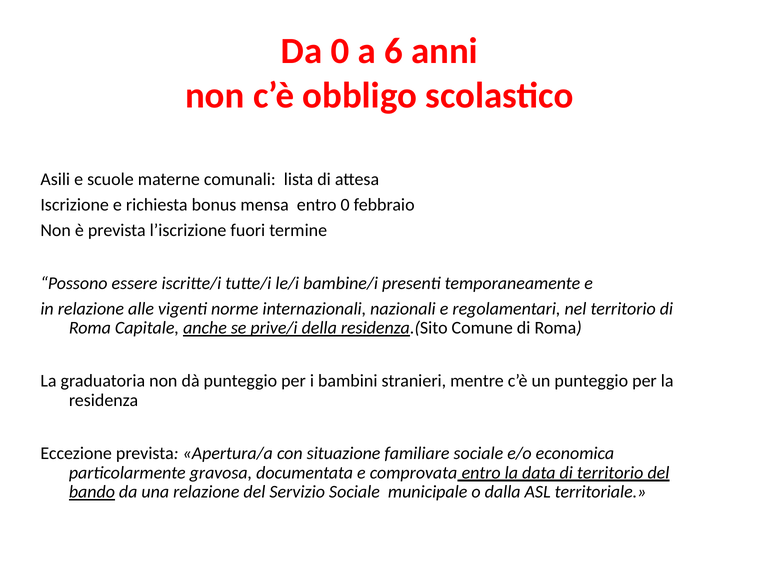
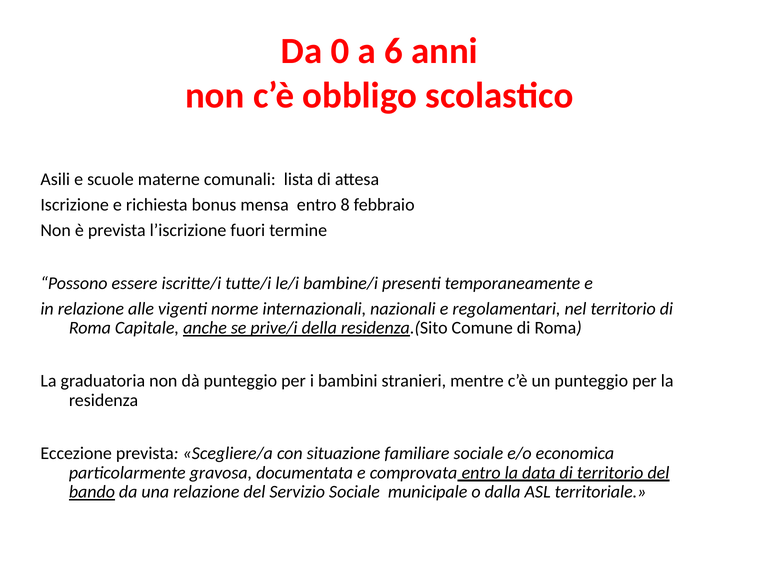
entro 0: 0 -> 8
Apertura/a: Apertura/a -> Scegliere/a
